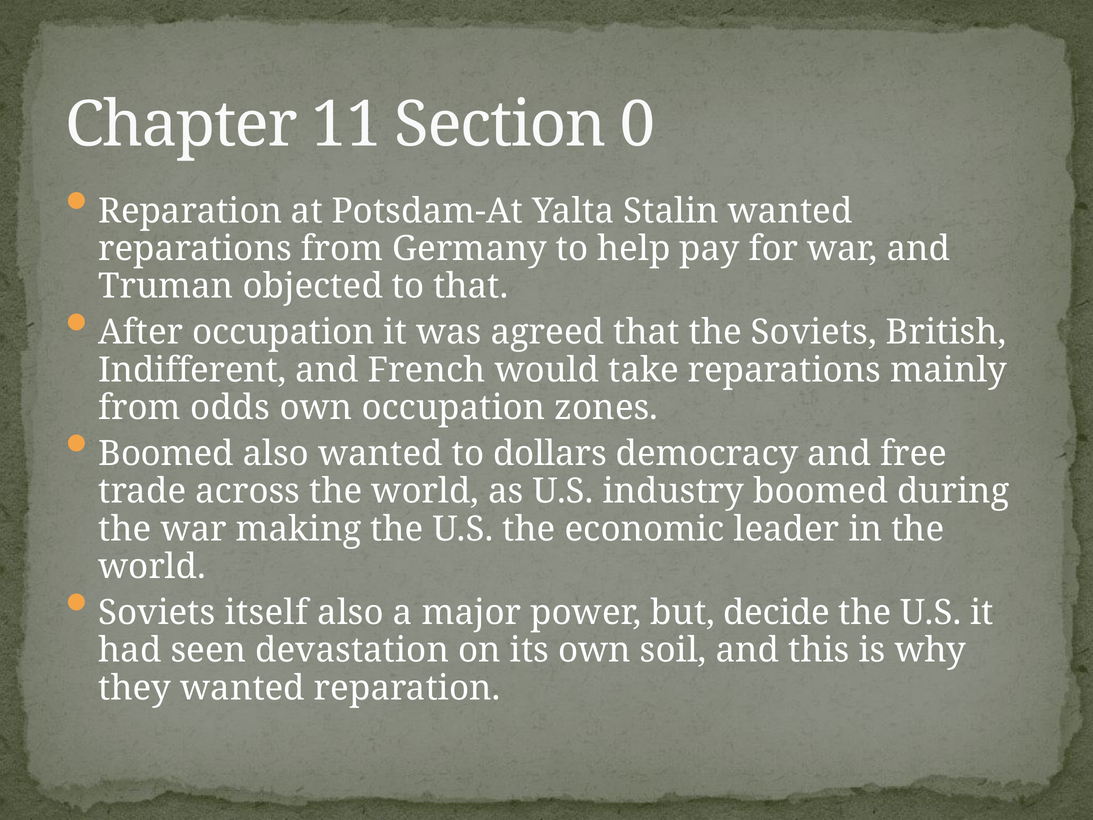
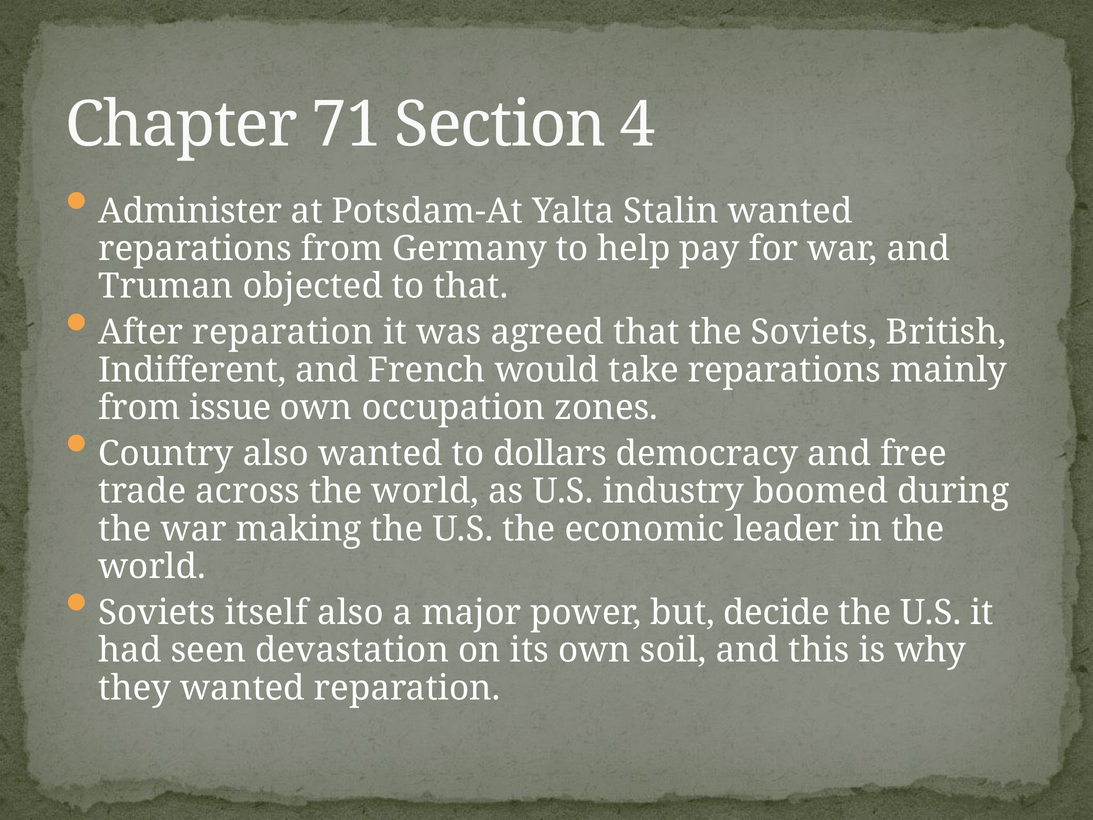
11: 11 -> 71
0: 0 -> 4
Reparation at (190, 211): Reparation -> Administer
After occupation: occupation -> reparation
odds: odds -> issue
Boomed at (166, 454): Boomed -> Country
